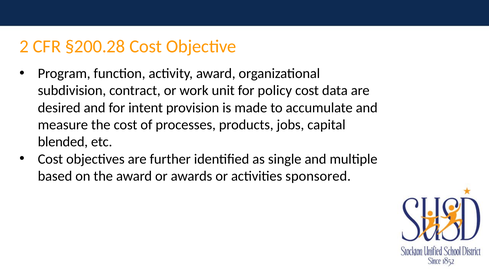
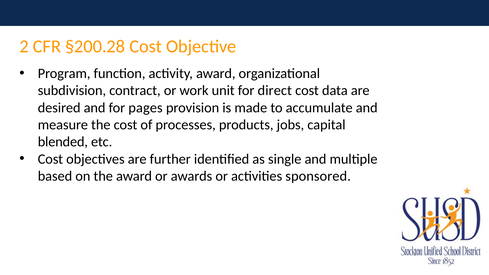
policy: policy -> direct
intent: intent -> pages
